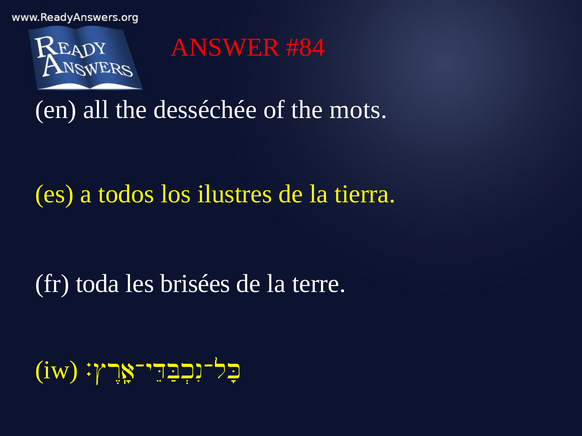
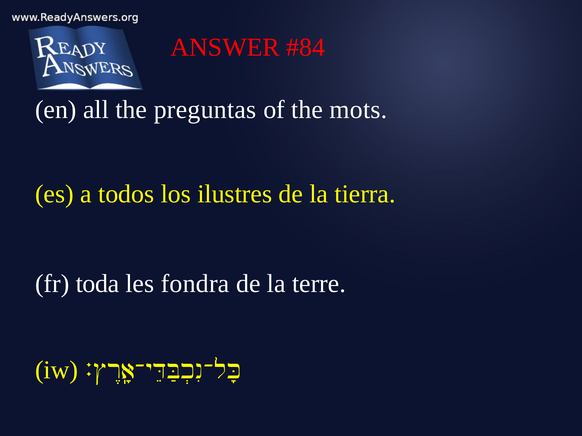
desséchée: desséchée -> preguntas
brisées: brisées -> fondra
